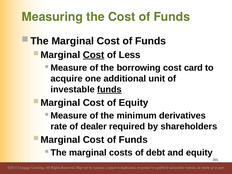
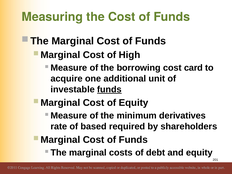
Cost at (94, 55) underline: present -> none
Less: Less -> High
dealer: dealer -> based
